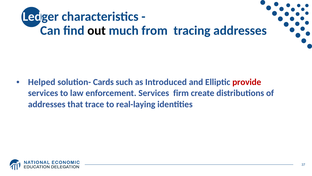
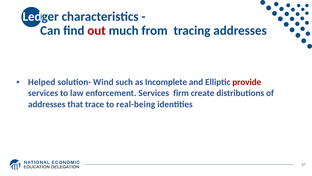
out colour: black -> red
Cards: Cards -> Wind
Introduced: Introduced -> Incomplete
real-laying: real-laying -> real-being
